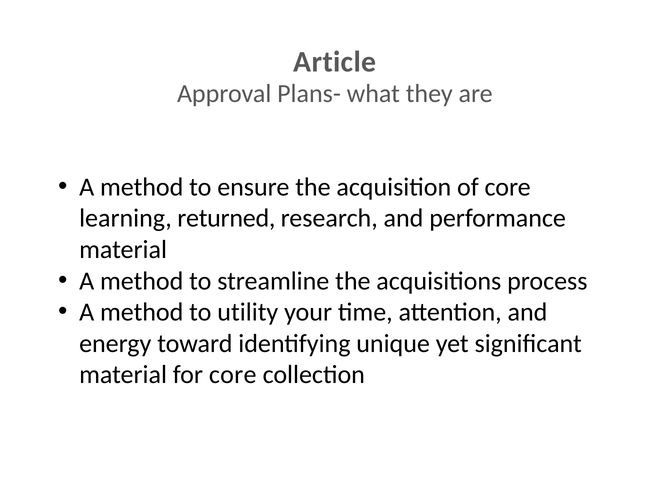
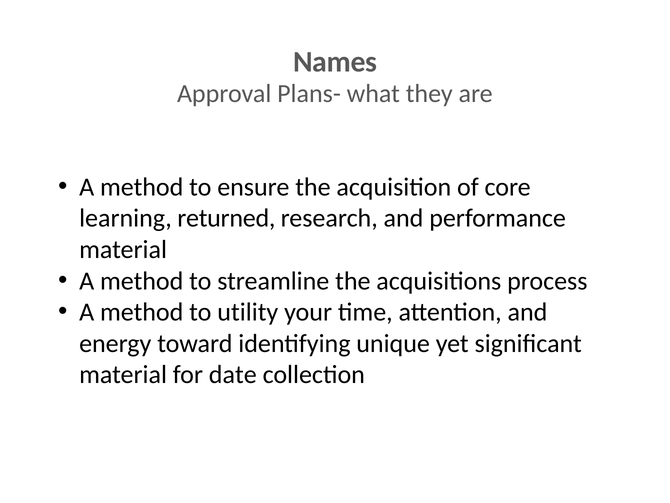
Article: Article -> Names
for core: core -> date
